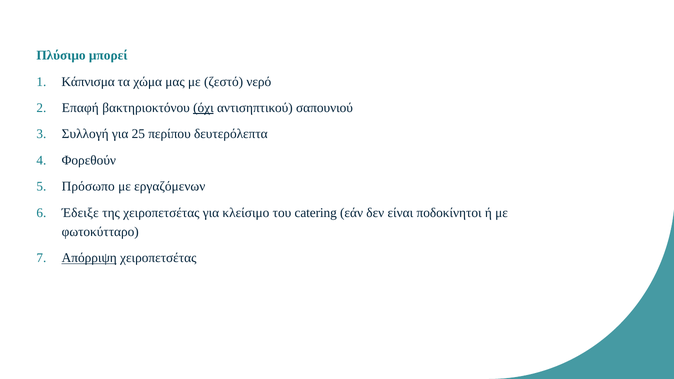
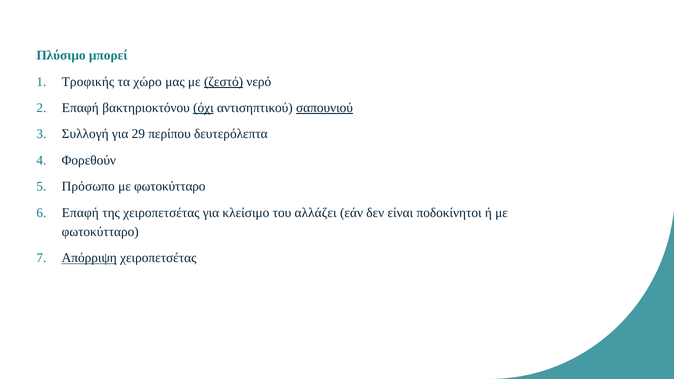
Κάπνισμα: Κάπνισμα -> Τροφικής
χώμα: χώμα -> χώρο
ζεστό underline: none -> present
σαπουνιού underline: none -> present
25: 25 -> 29
εργαζόμενων at (170, 187): εργαζόμενων -> φωτοκύτταρο
Έδειξε at (80, 213): Έδειξε -> Επαφή
catering: catering -> αλλάζει
